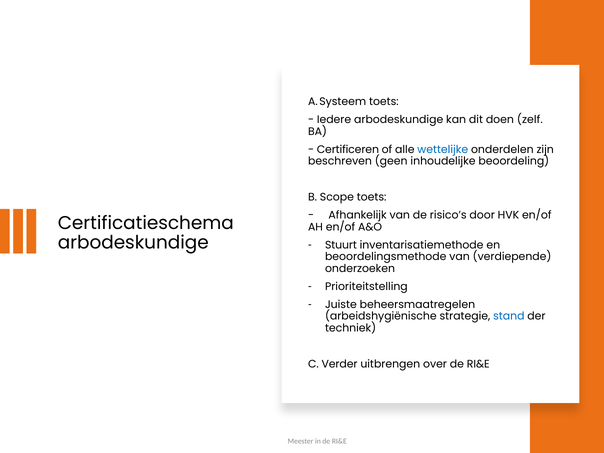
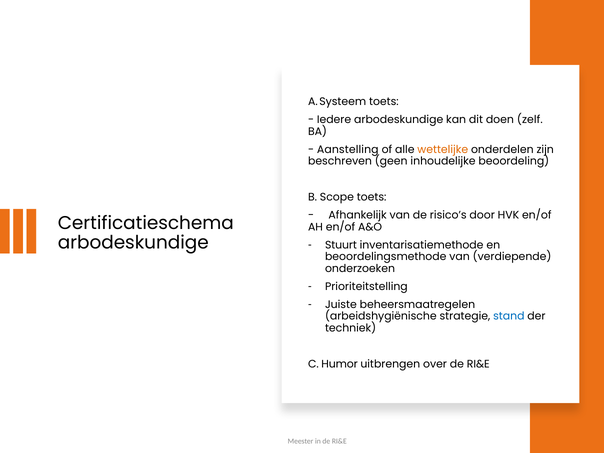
Certificeren: Certificeren -> Aanstelling
wettelijke colour: blue -> orange
Verder: Verder -> Humor
